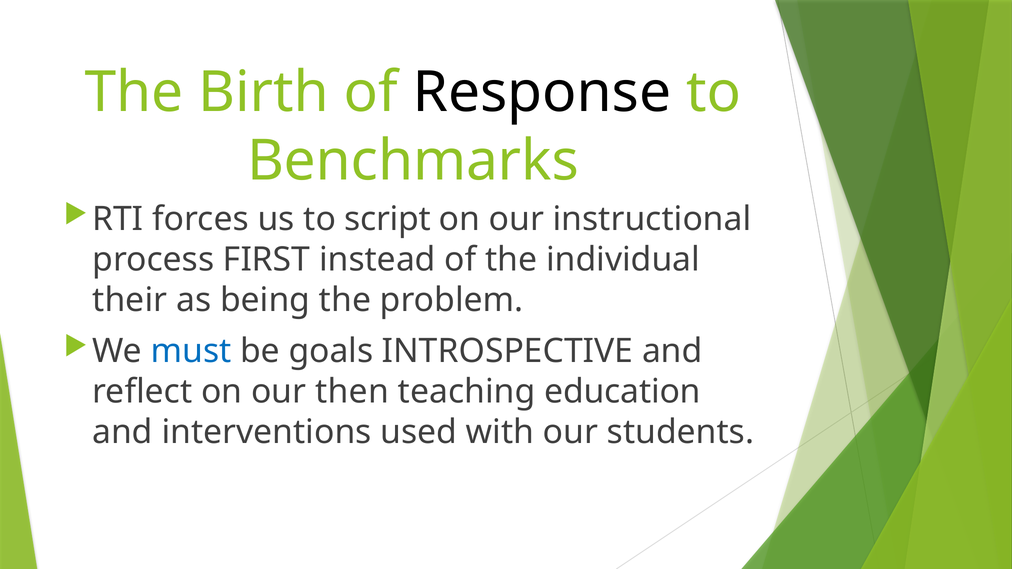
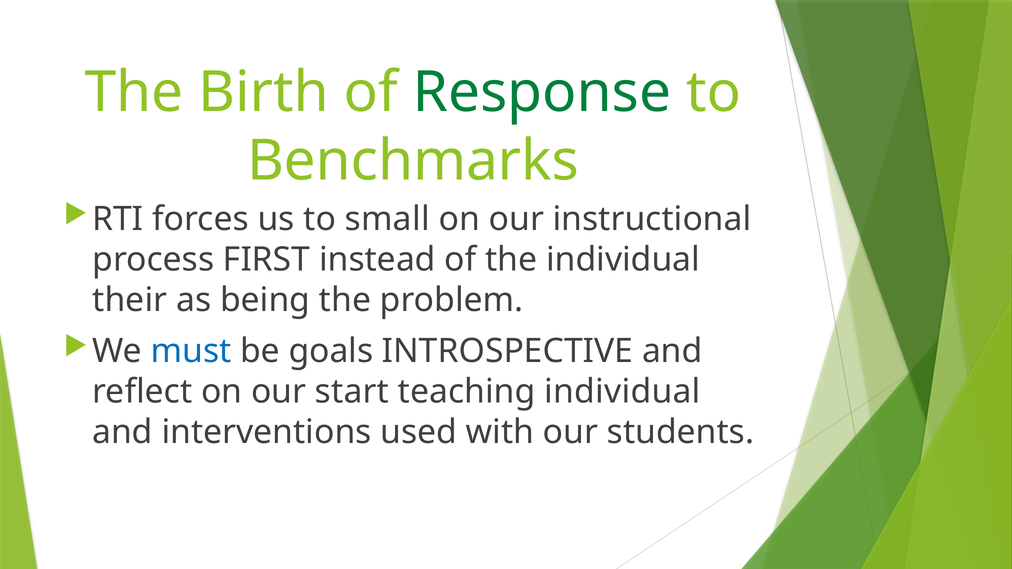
Response colour: black -> green
script: script -> small
then: then -> start
teaching education: education -> individual
